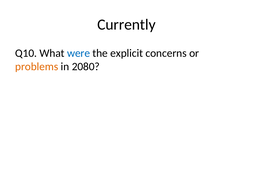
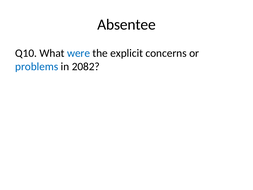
Currently: Currently -> Absentee
problems colour: orange -> blue
2080: 2080 -> 2082
